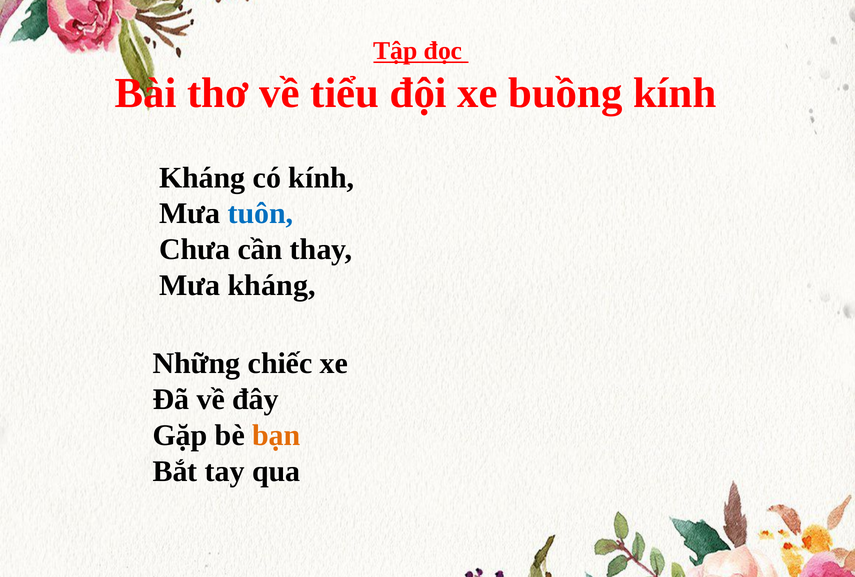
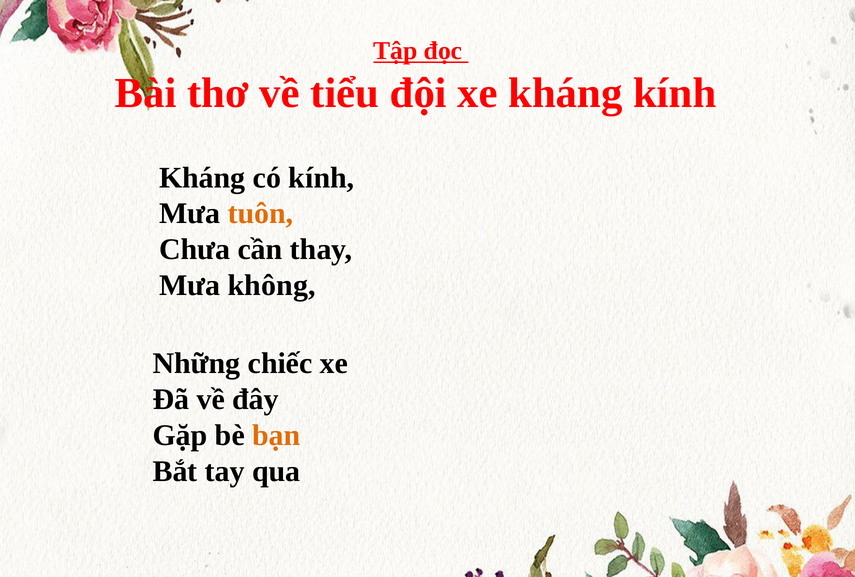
xe buồng: buồng -> kháng
tuôn colour: blue -> orange
Mưa kháng: kháng -> không
